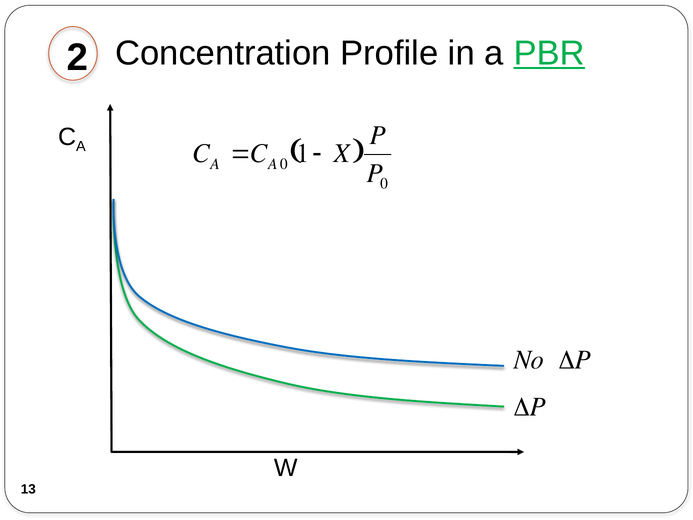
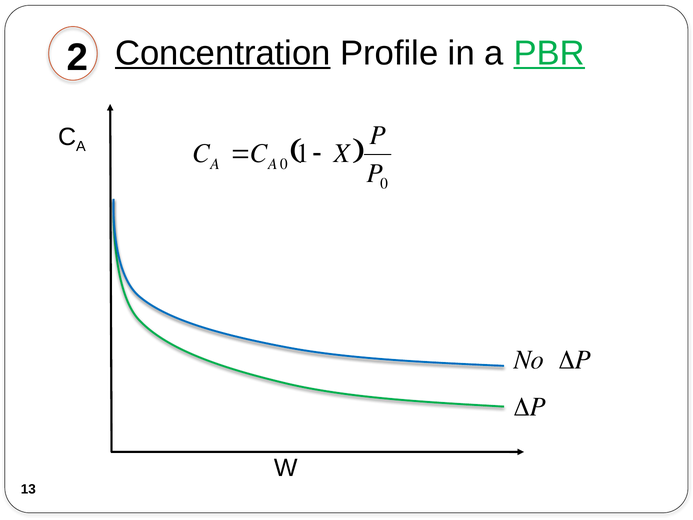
Concentration underline: none -> present
